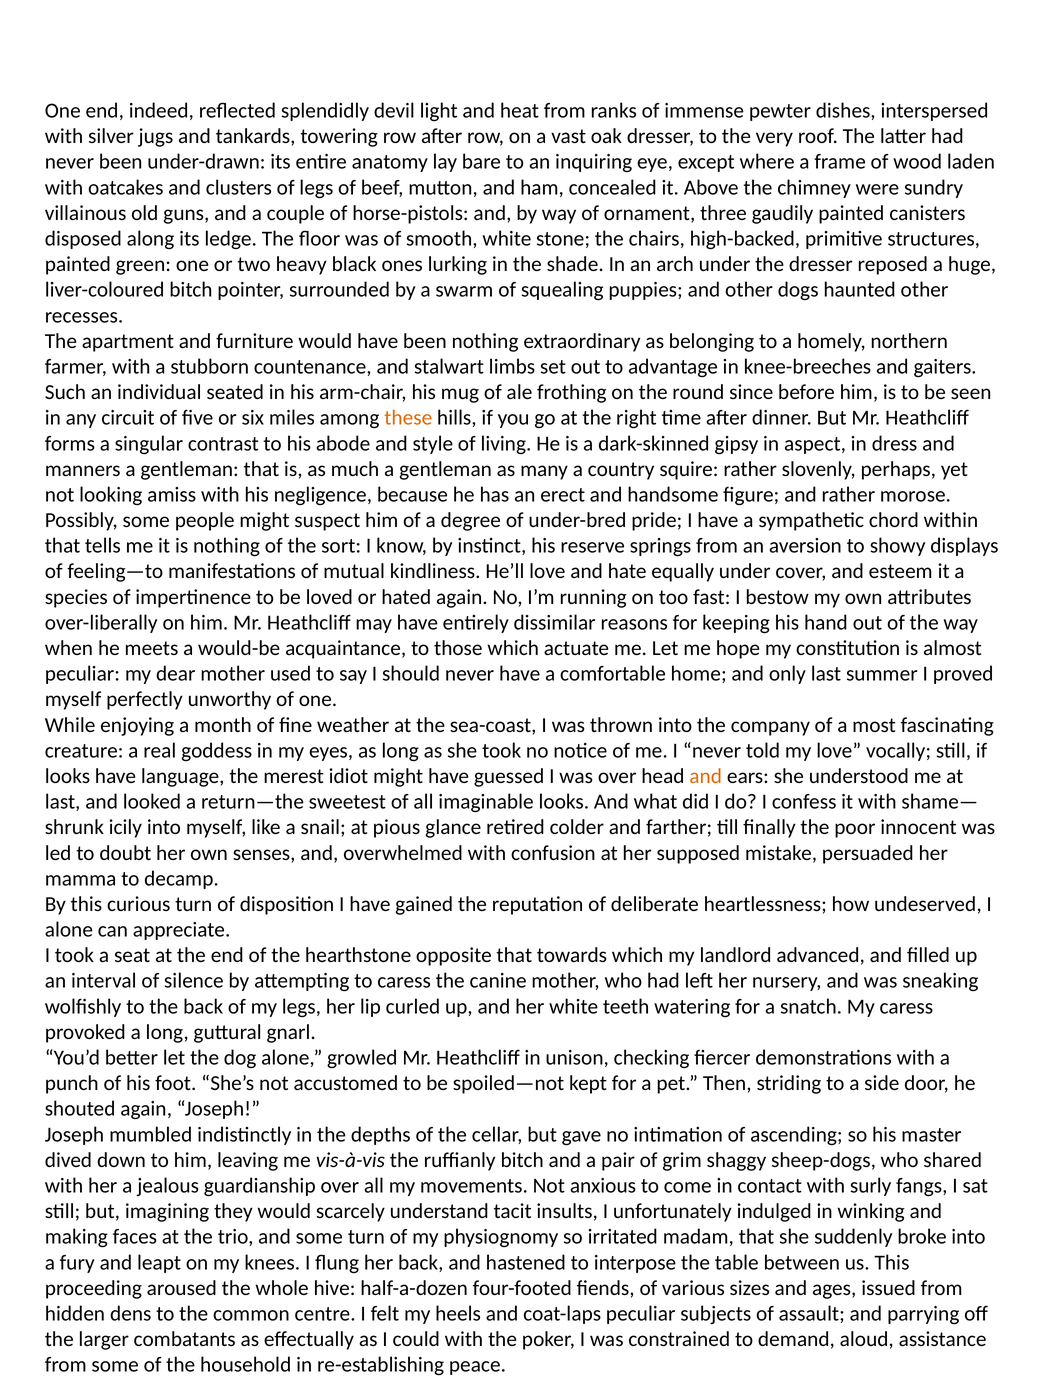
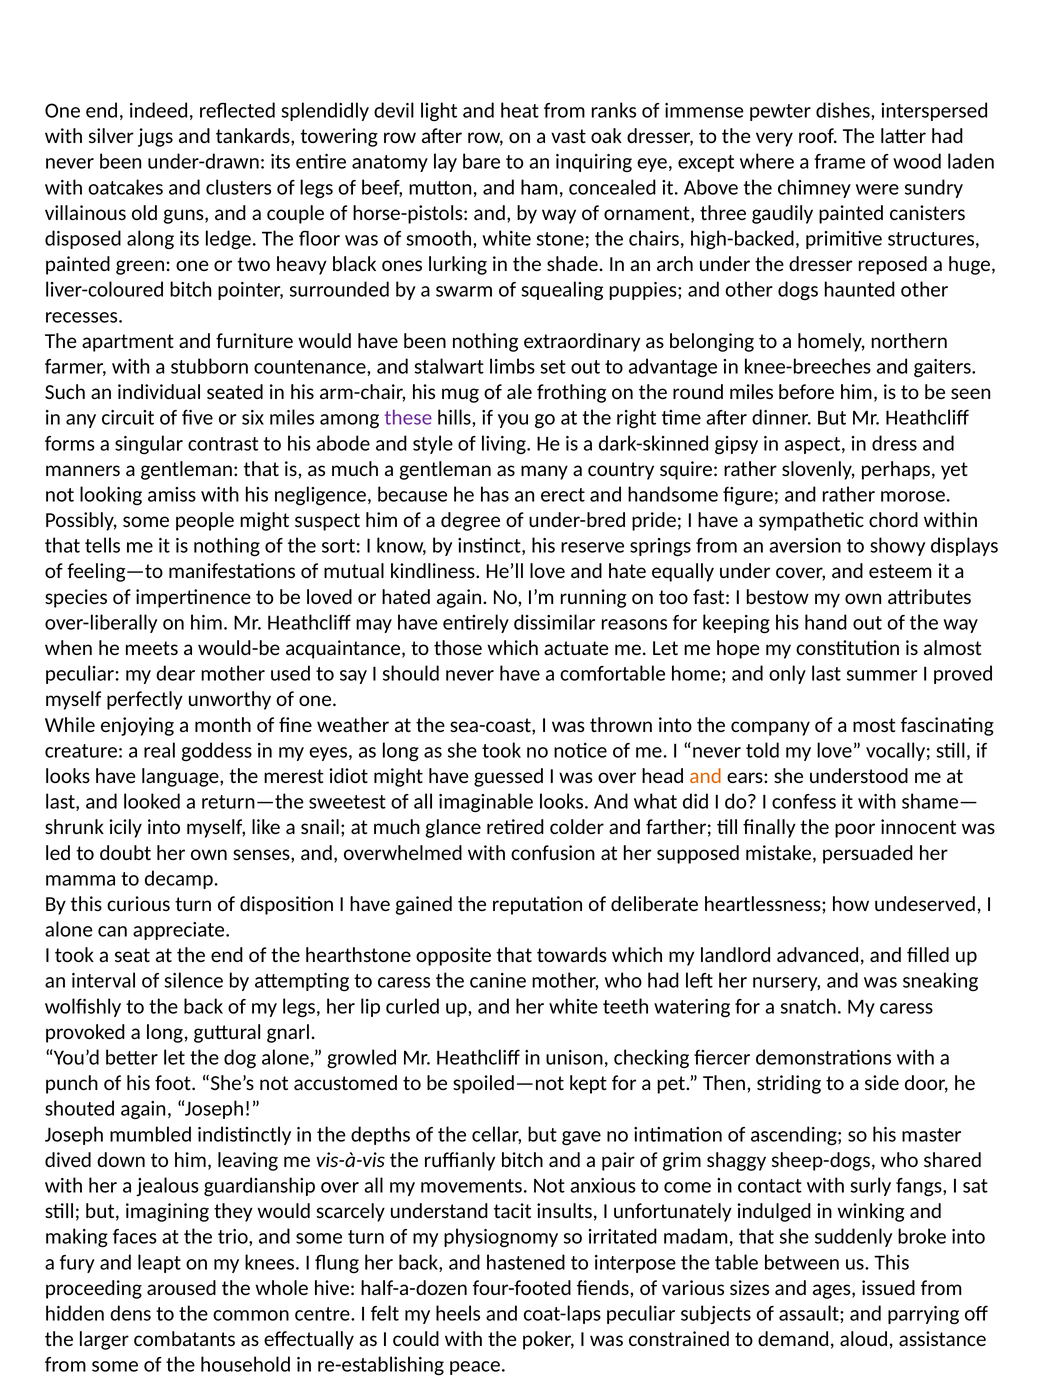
round since: since -> miles
these colour: orange -> purple
at pious: pious -> much
